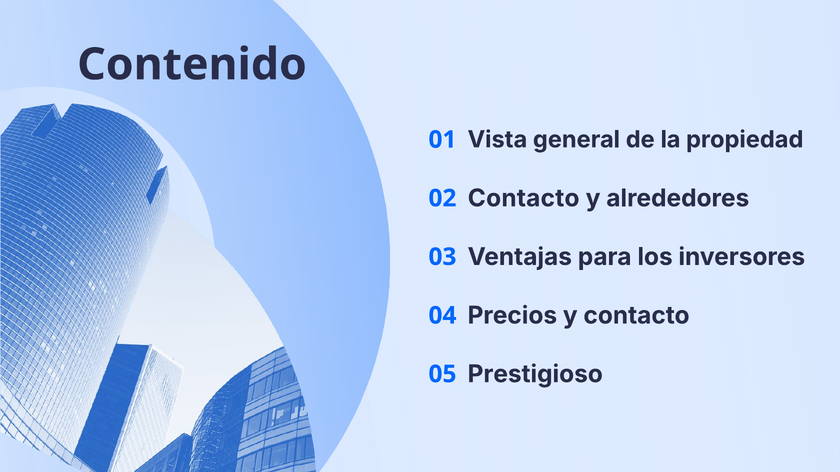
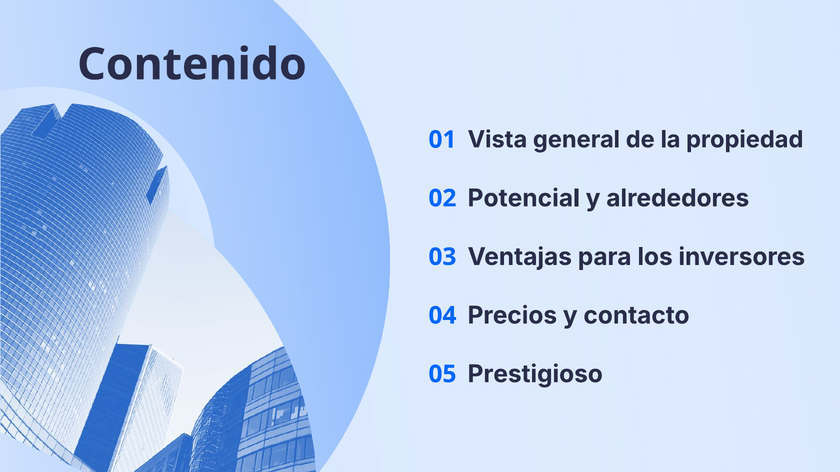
02 Contacto: Contacto -> Potencial
